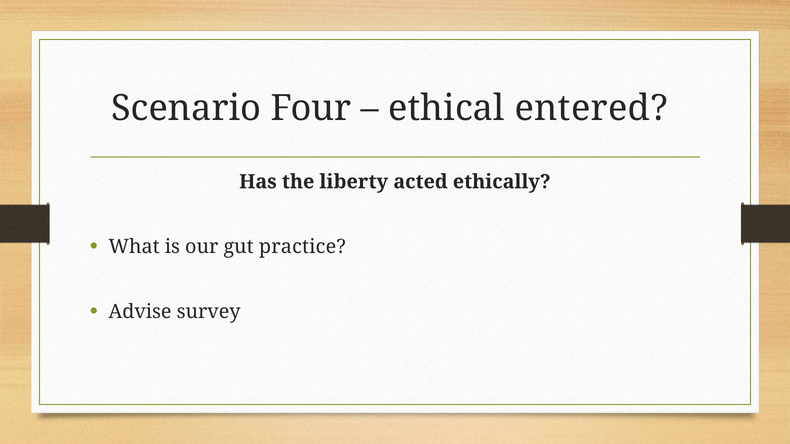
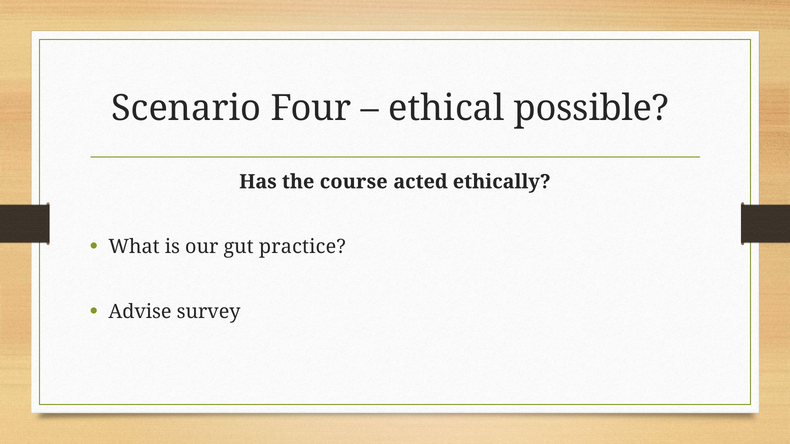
entered: entered -> possible
liberty: liberty -> course
